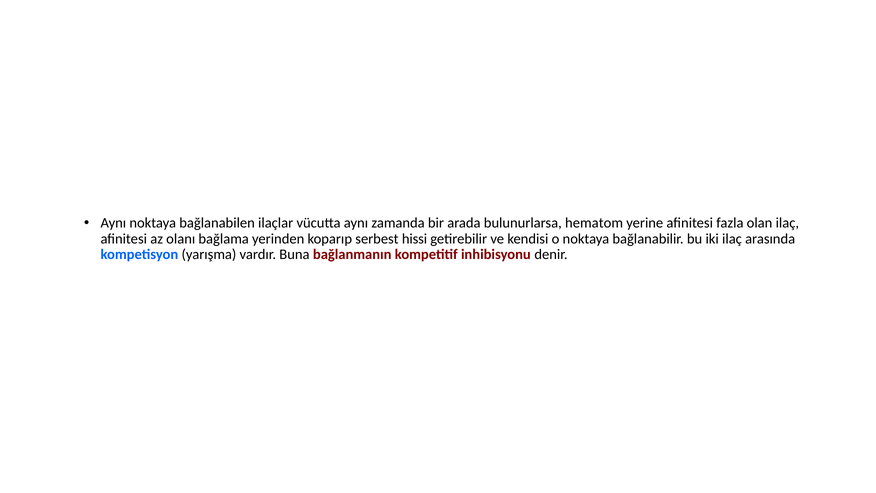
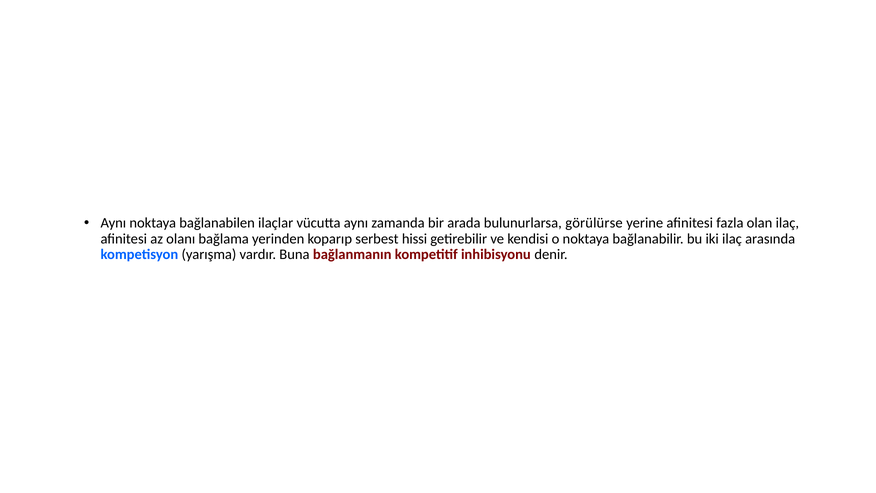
hematom: hematom -> görülürse
